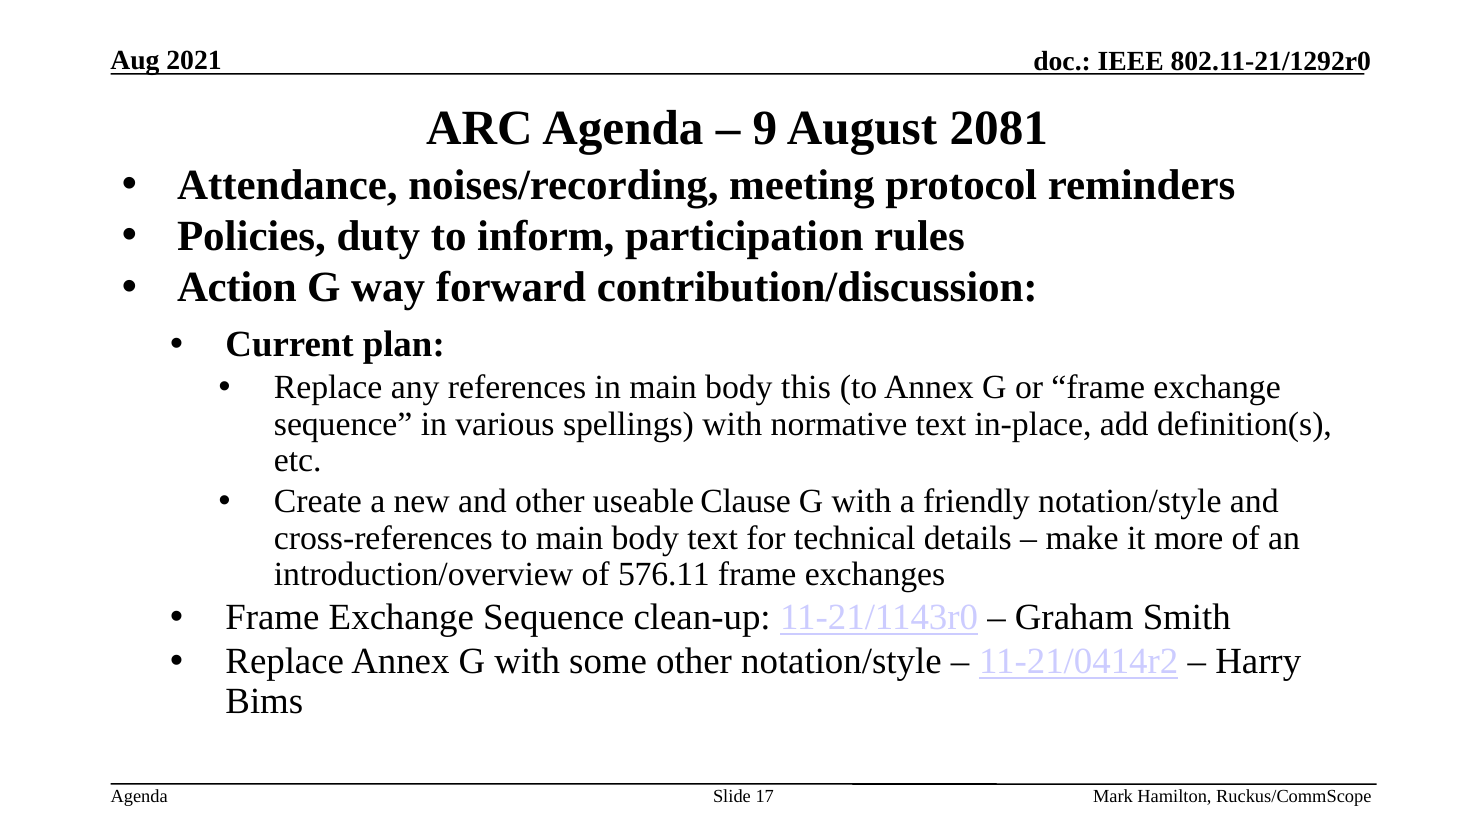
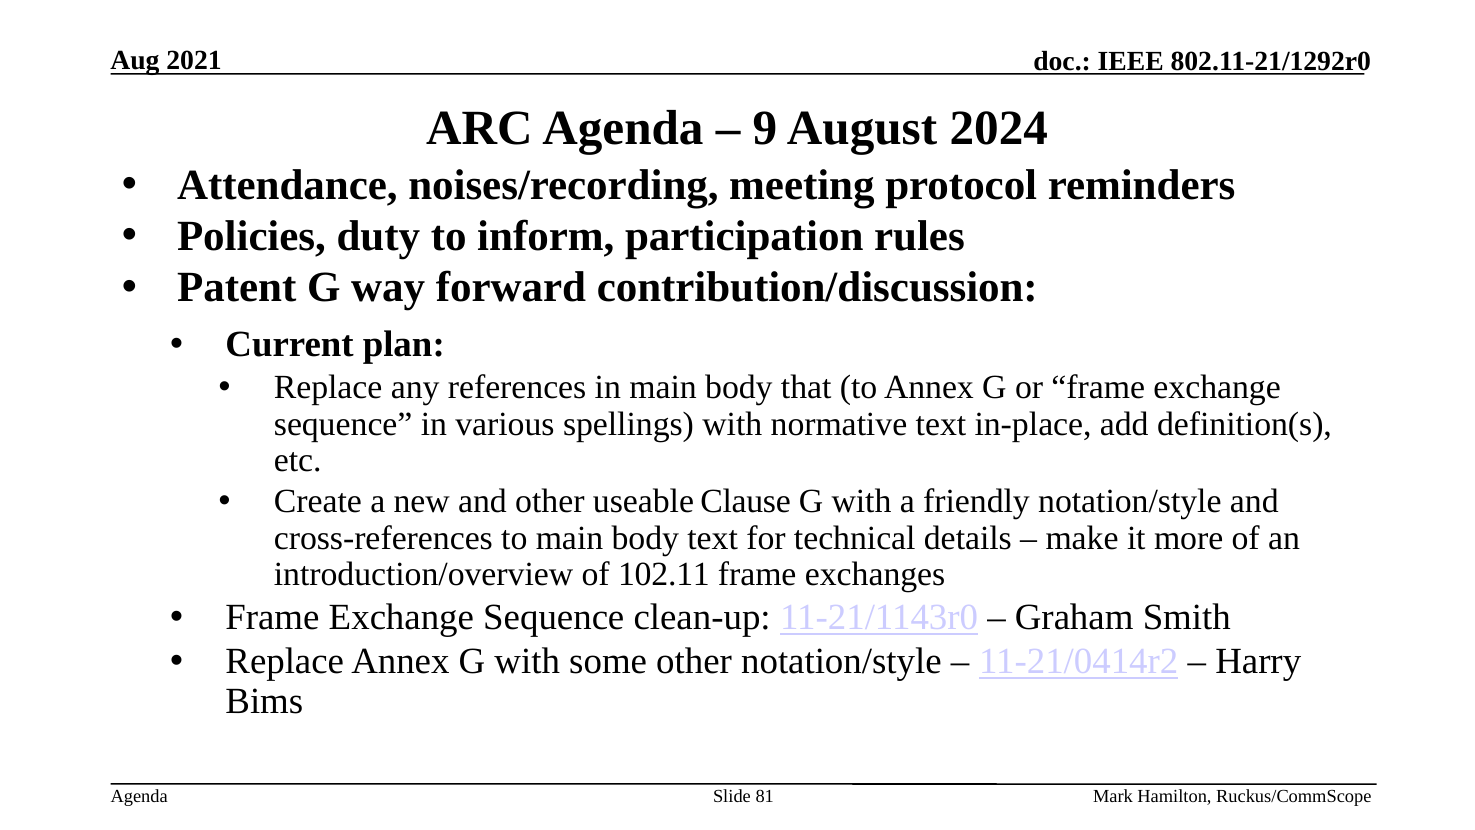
2081: 2081 -> 2024
Action: Action -> Patent
this: this -> that
576.11: 576.11 -> 102.11
17: 17 -> 81
